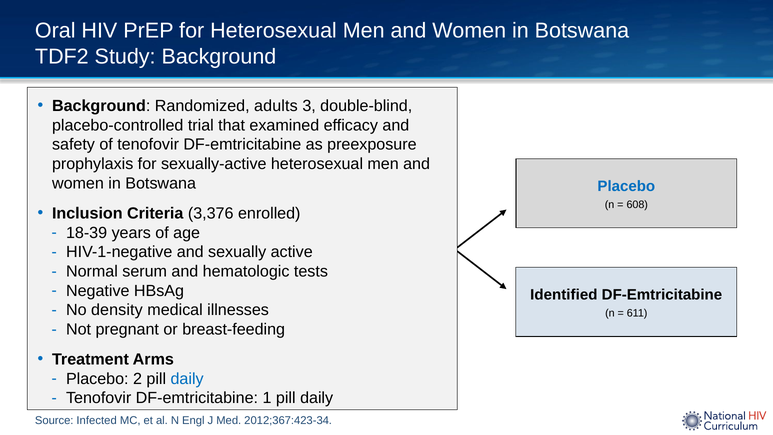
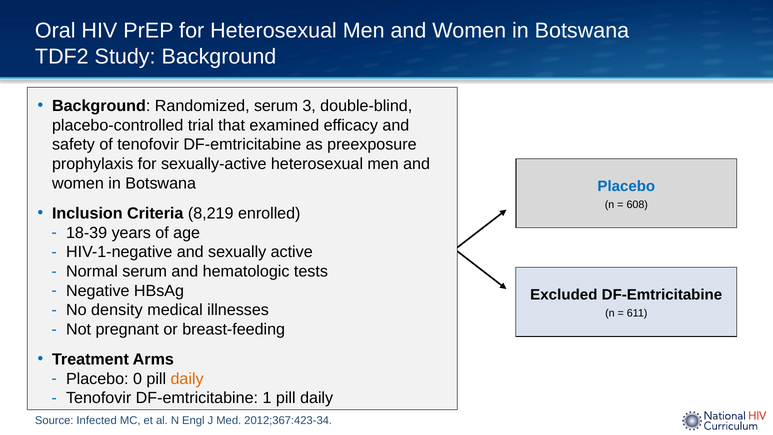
Randomized adults: adults -> serum
3,376: 3,376 -> 8,219
Identified: Identified -> Excluded
2: 2 -> 0
daily at (187, 379) colour: blue -> orange
